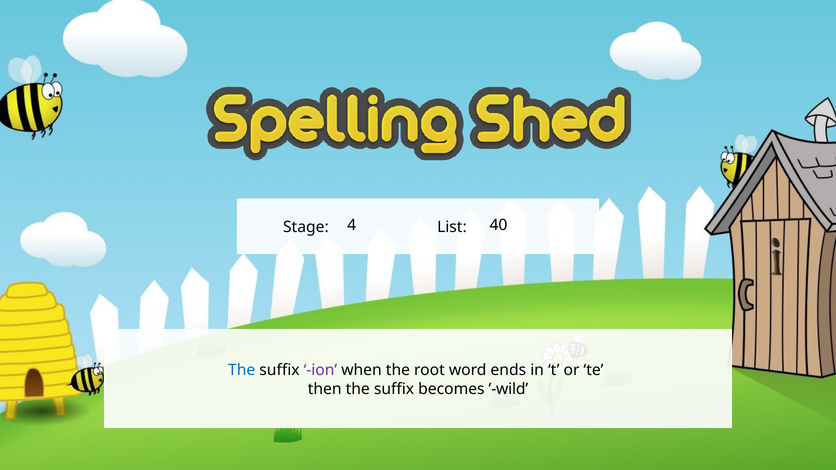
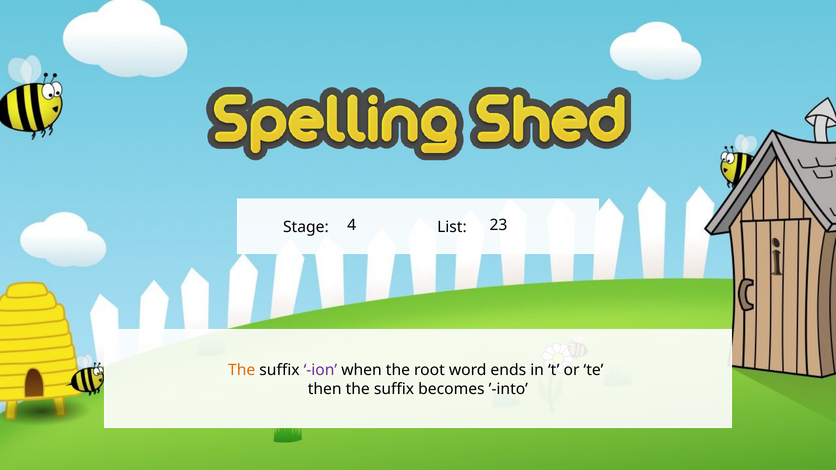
40: 40 -> 23
The at (242, 370) colour: blue -> orange
’-wild: ’-wild -> ’-into
